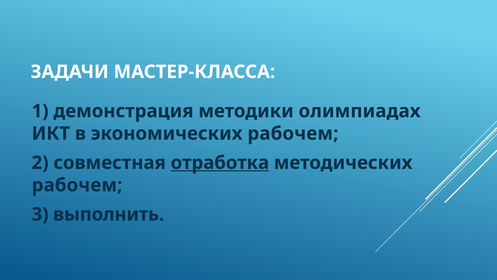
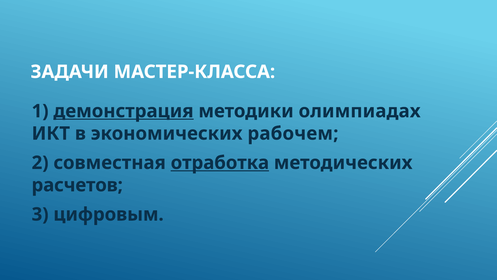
демонстрация underline: none -> present
рабочем at (77, 185): рабочем -> расчетов
выполнить: выполнить -> цифровым
